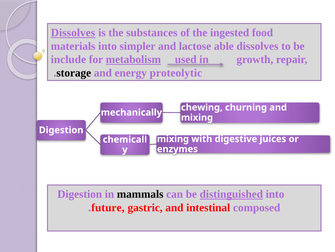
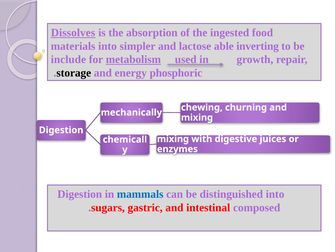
substances: substances -> absorption
able dissolves: dissolves -> inverting
proteolytic: proteolytic -> phosphoric
mammals colour: black -> blue
distinguished underline: present -> none
future: future -> sugars
